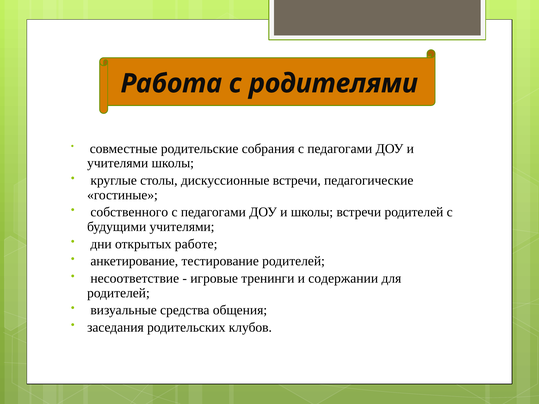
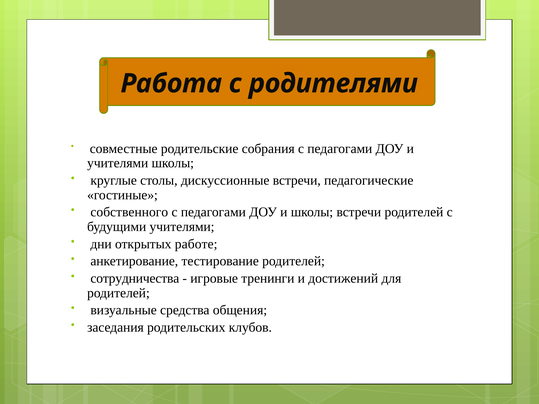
несоответствие: несоответствие -> сотрудничества
содержании: содержании -> достижений
